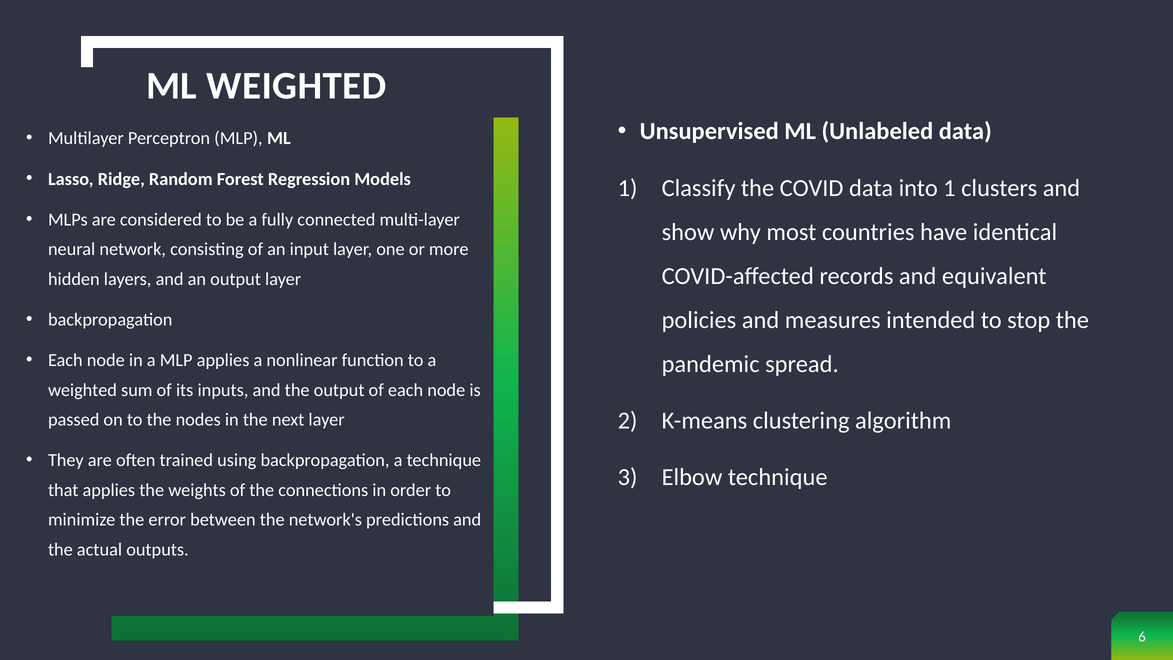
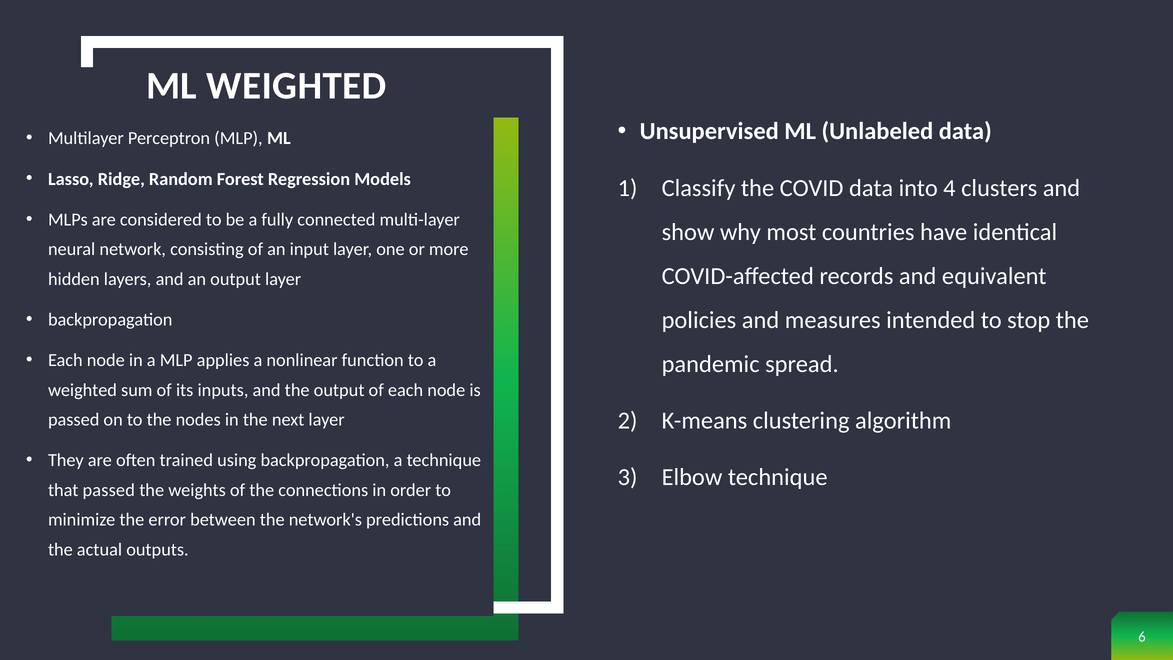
into 1: 1 -> 4
that applies: applies -> passed
